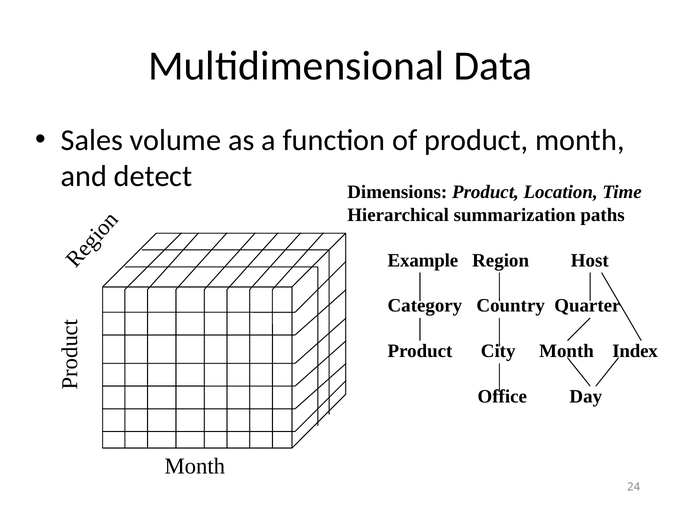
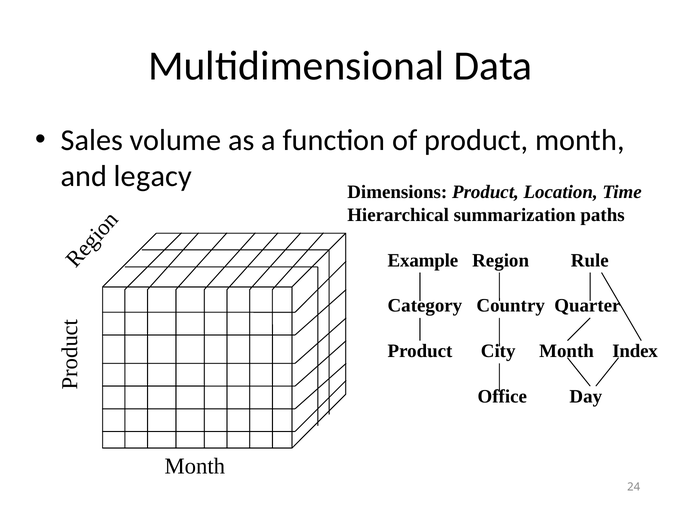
detect: detect -> legacy
Host: Host -> Rule
